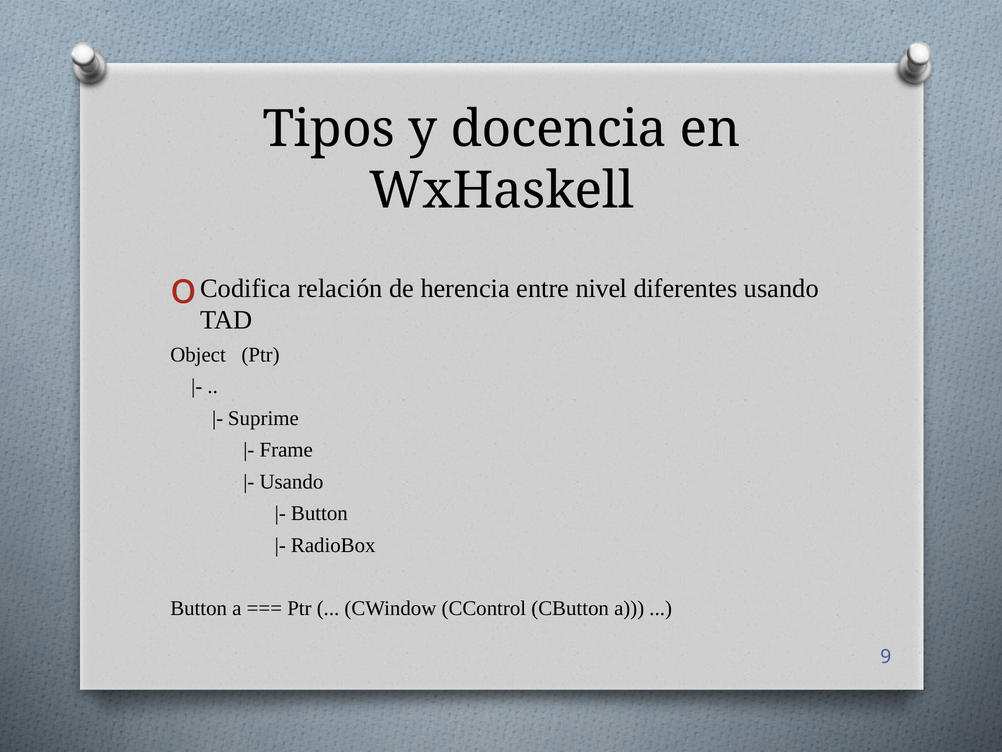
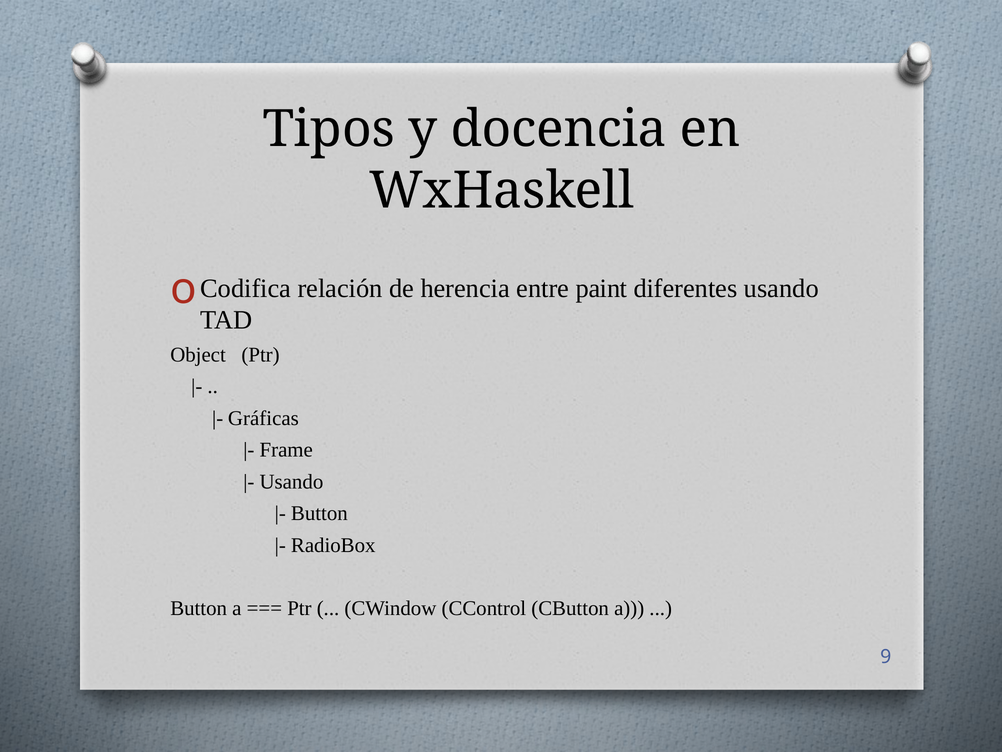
nivel: nivel -> paint
Suprime: Suprime -> Gráficas
